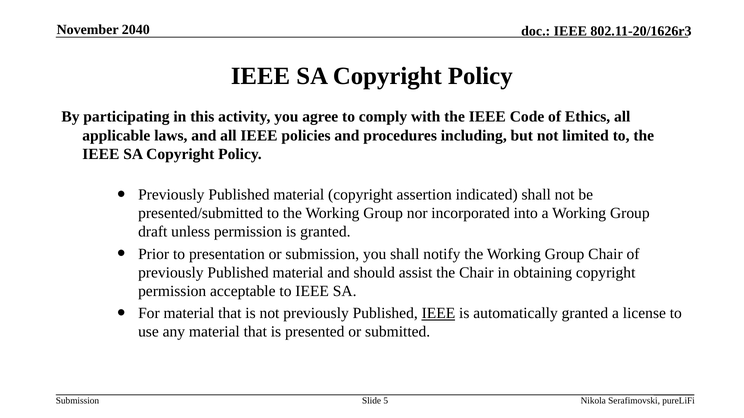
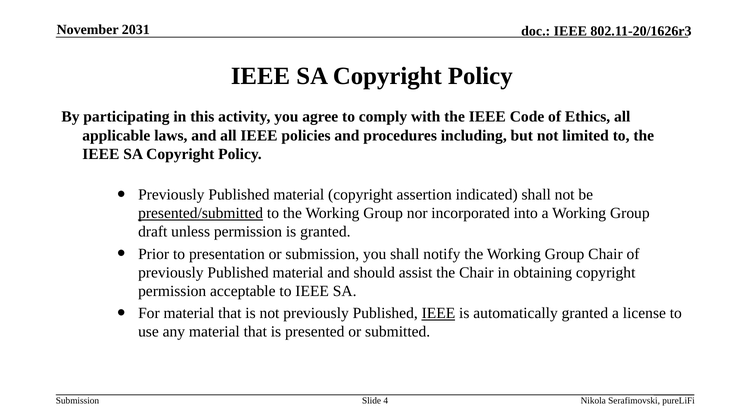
2040: 2040 -> 2031
presented/submitted underline: none -> present
5: 5 -> 4
